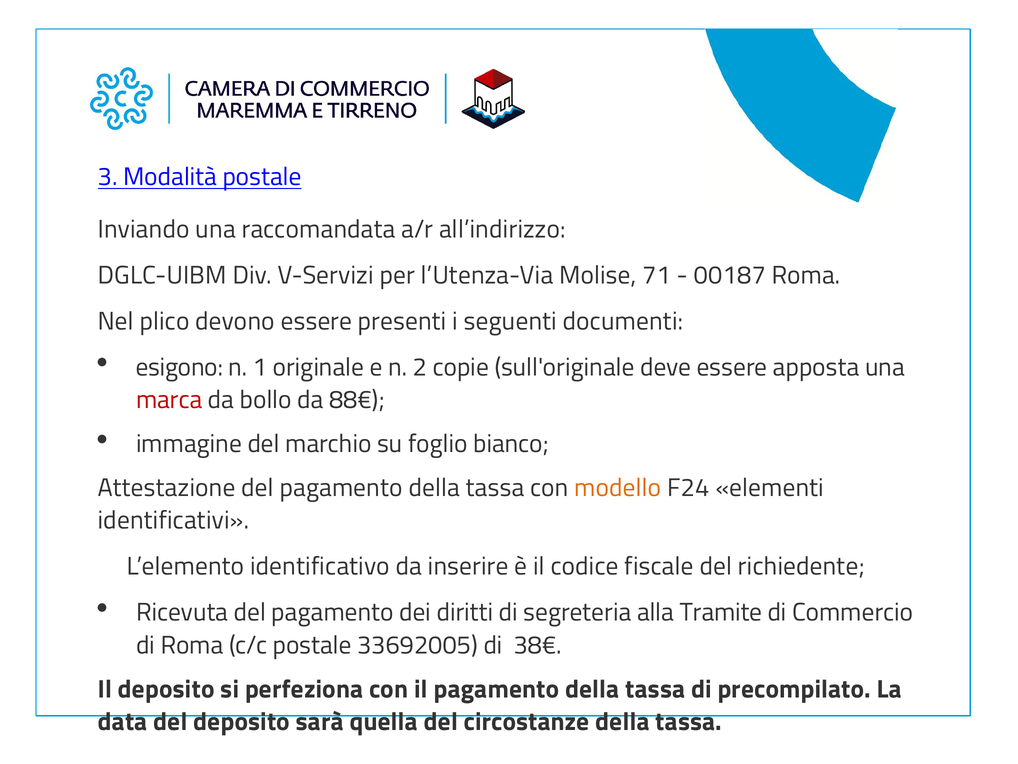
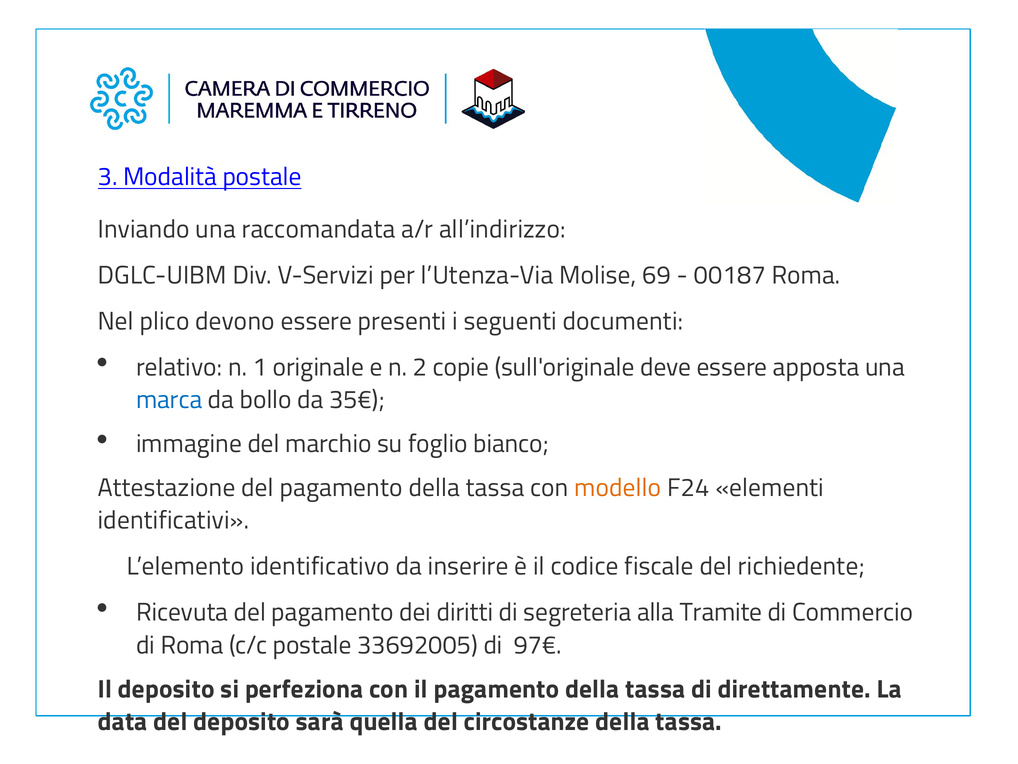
71: 71 -> 69
esigono: esigono -> relativo
marca colour: red -> blue
88€: 88€ -> 35€
38€: 38€ -> 97€
precompilato: precompilato -> direttamente
